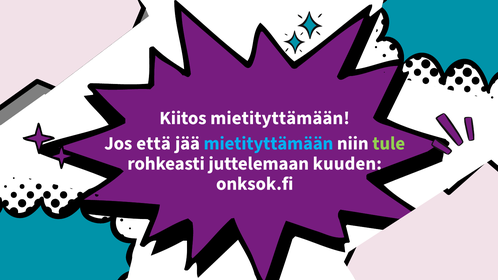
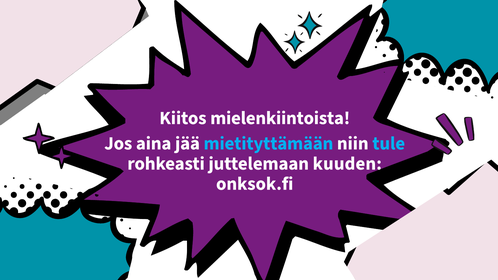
Kiitos mietityttämään: mietityttämään -> mielenkiintoista
että: että -> aina
tule colour: light green -> light blue
